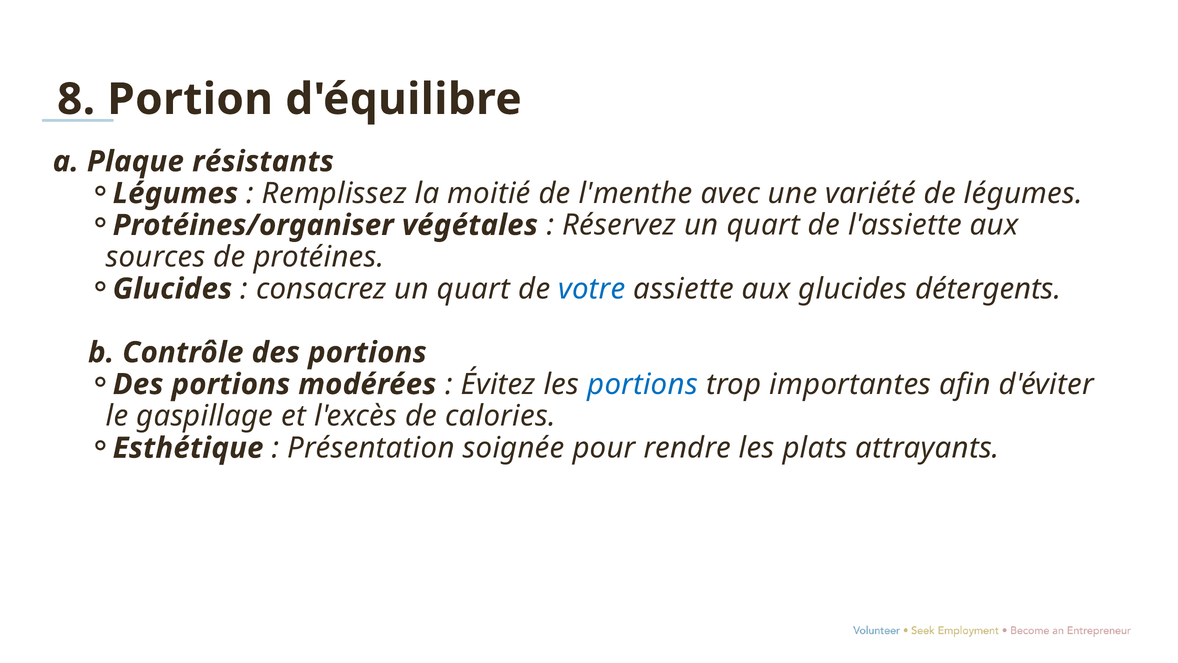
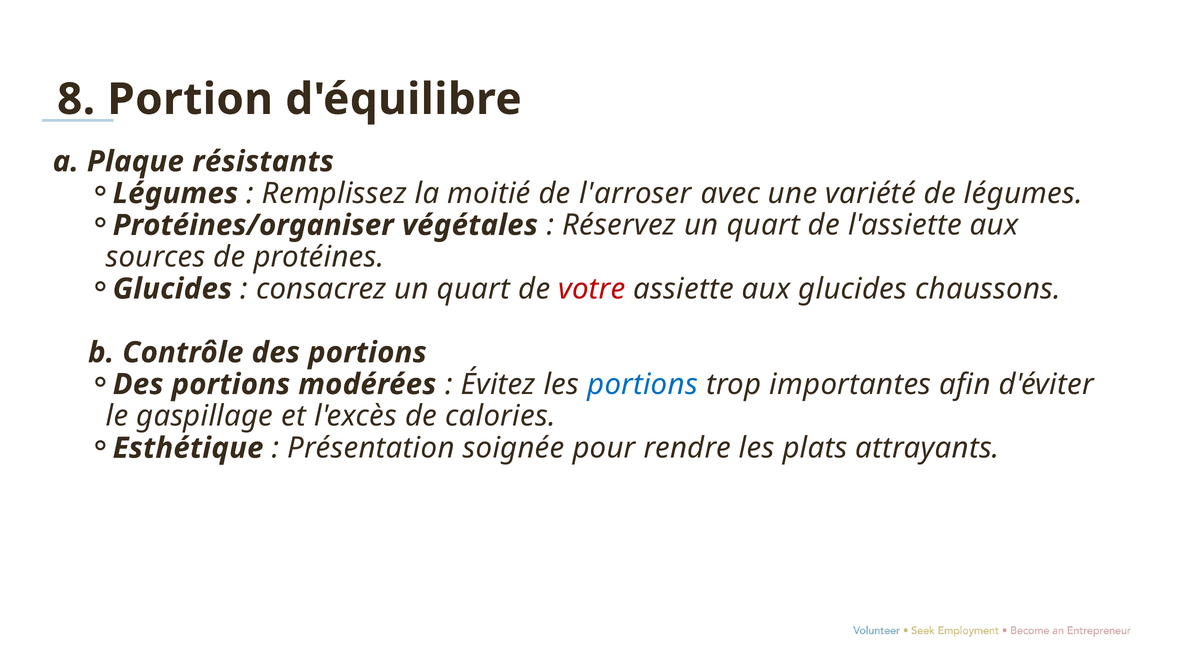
l'menthe: l'menthe -> l'arroser
votre colour: blue -> red
détergents: détergents -> chaussons
